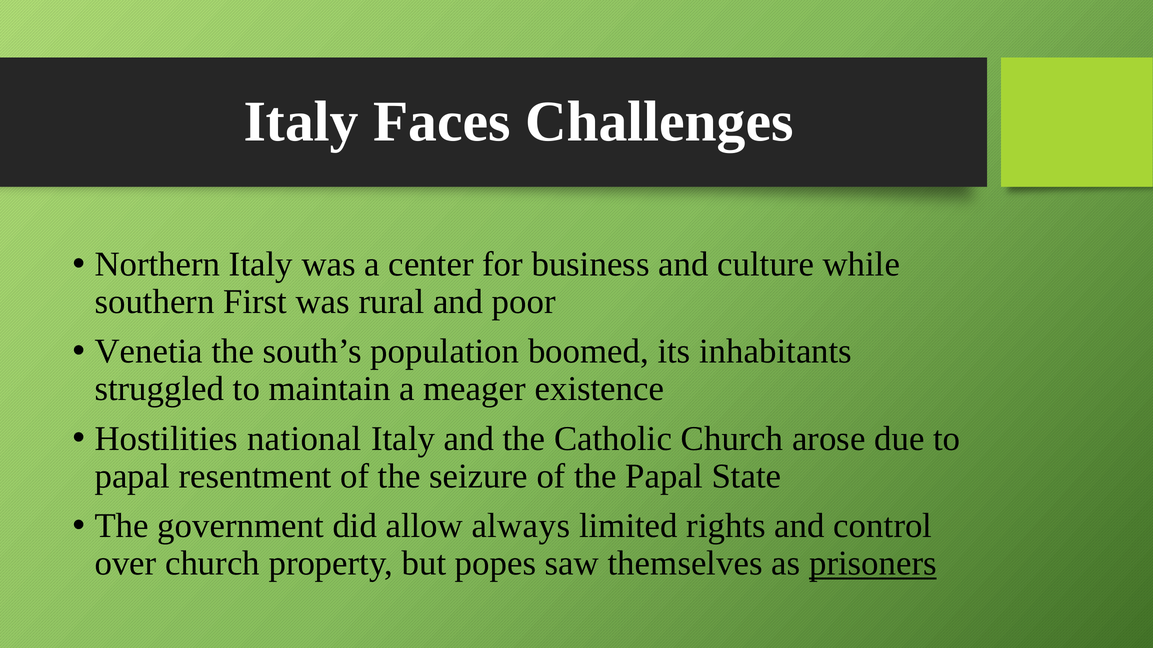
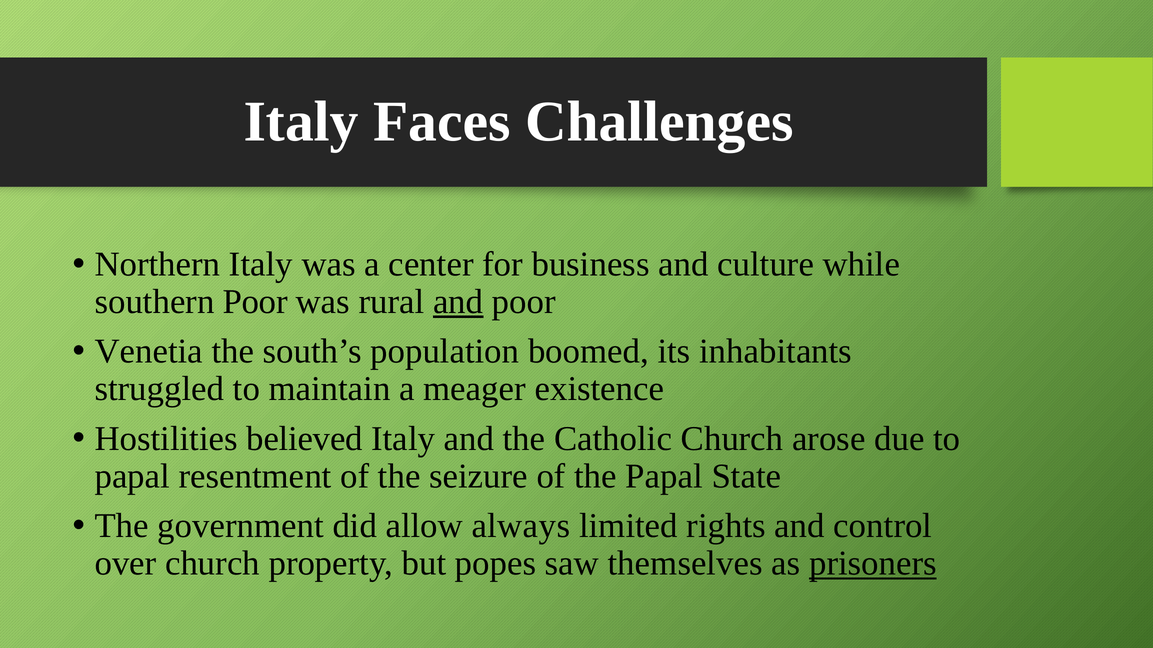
southern First: First -> Poor
and at (458, 302) underline: none -> present
national: national -> believed
